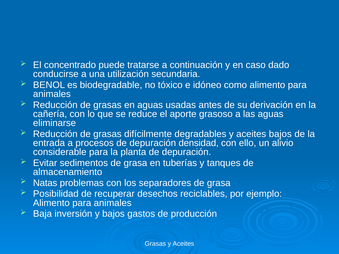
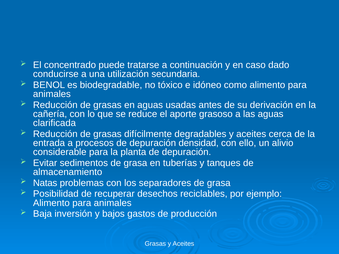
eliminarse: eliminarse -> clarificada
aceites bajos: bajos -> cerca
